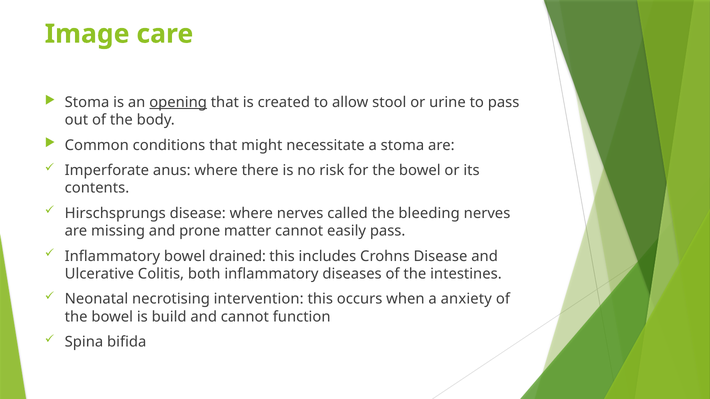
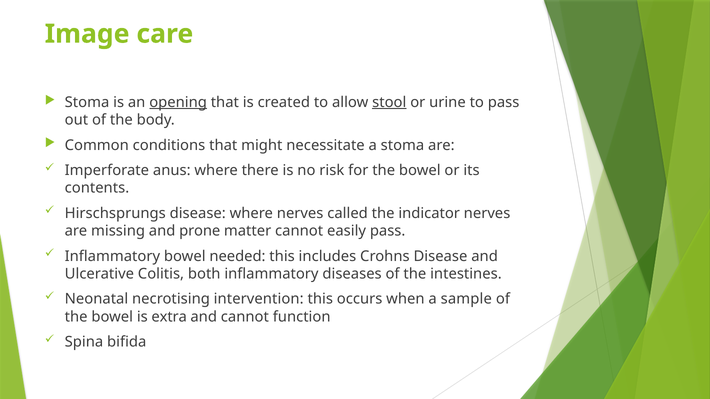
stool underline: none -> present
bleeding: bleeding -> indicator
drained: drained -> needed
anxiety: anxiety -> sample
build: build -> extra
